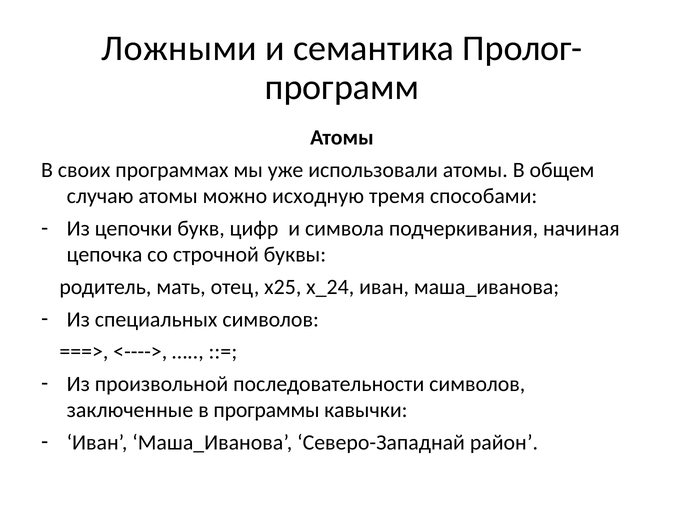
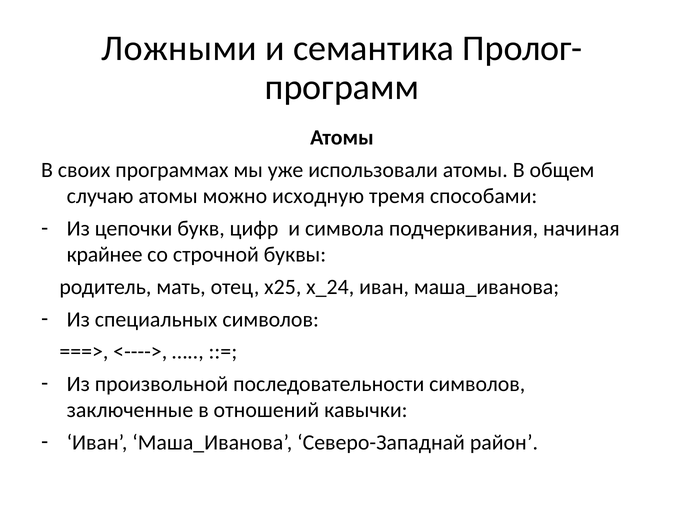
цепочка: цепочка -> крайнее
программы: программы -> отношений
